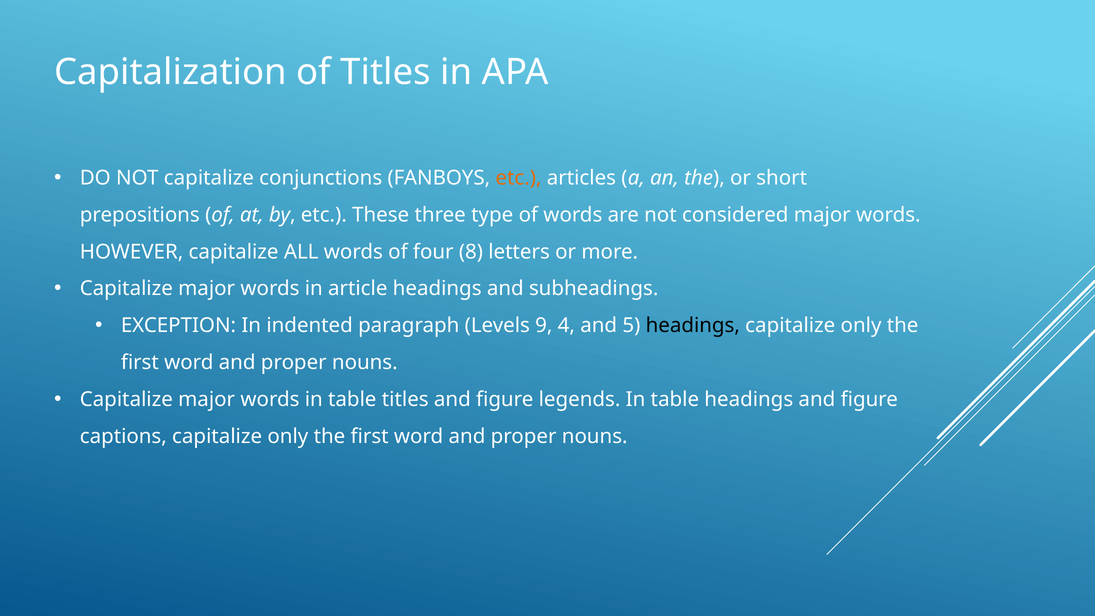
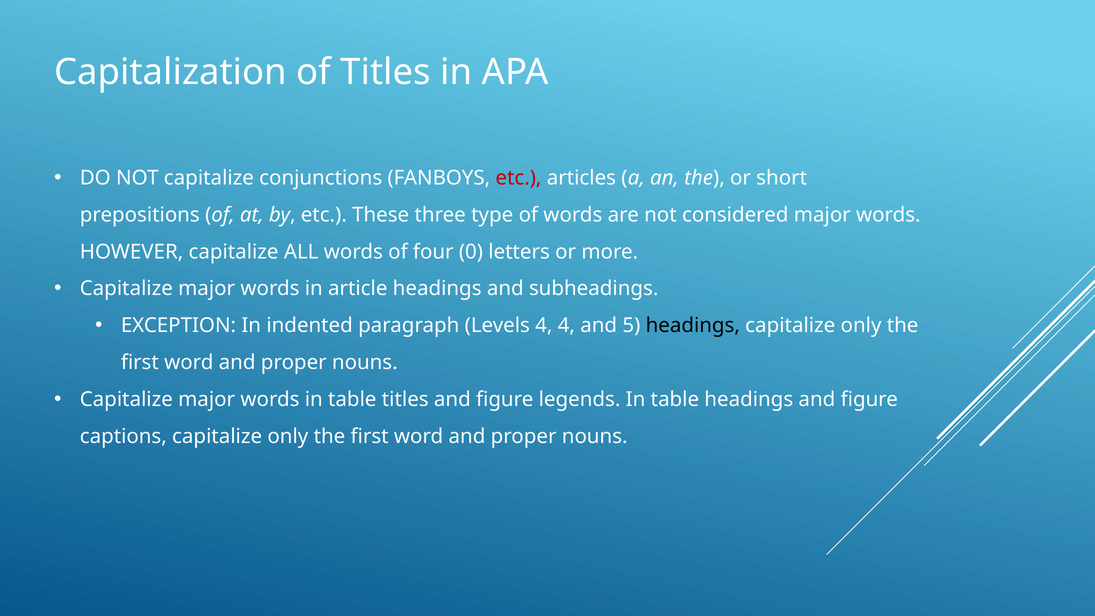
etc at (518, 178) colour: orange -> red
8: 8 -> 0
Levels 9: 9 -> 4
